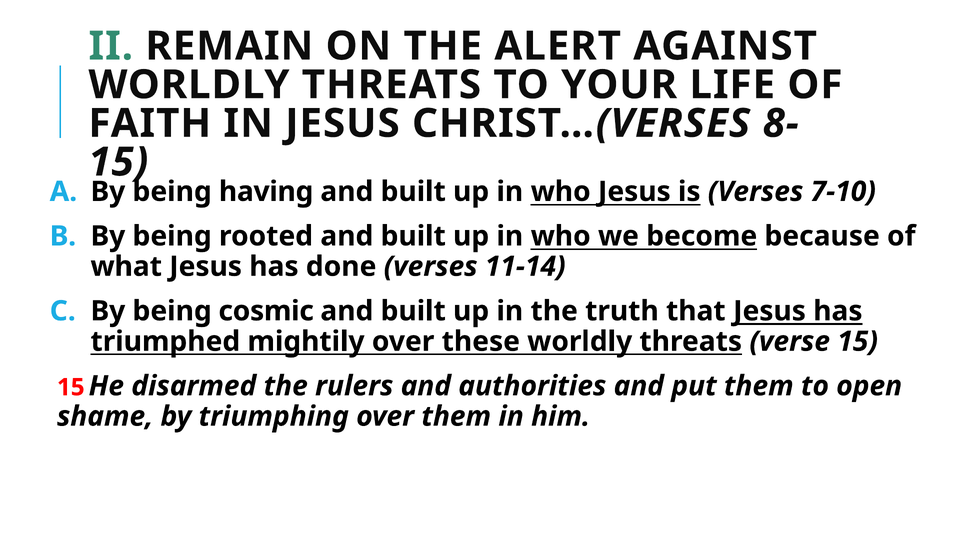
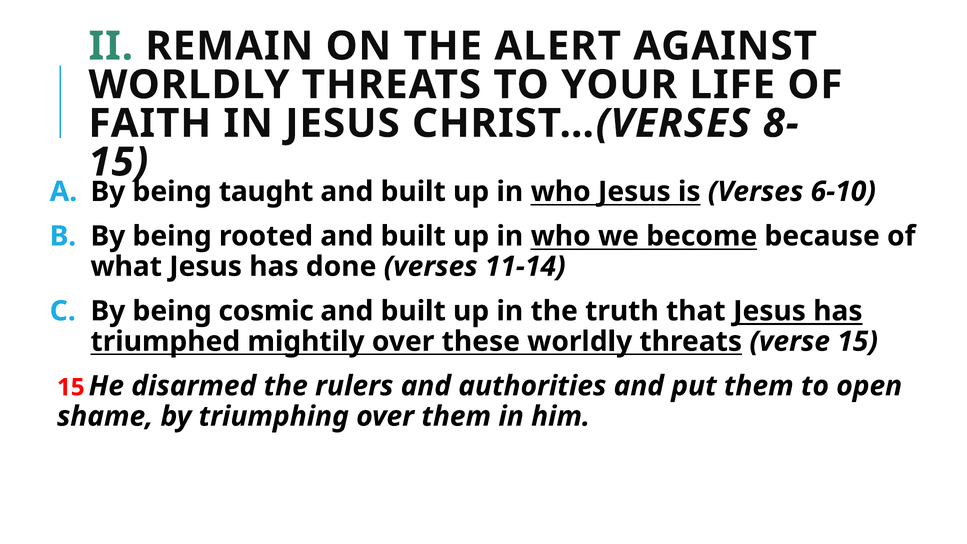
having: having -> taught
7-10: 7-10 -> 6-10
